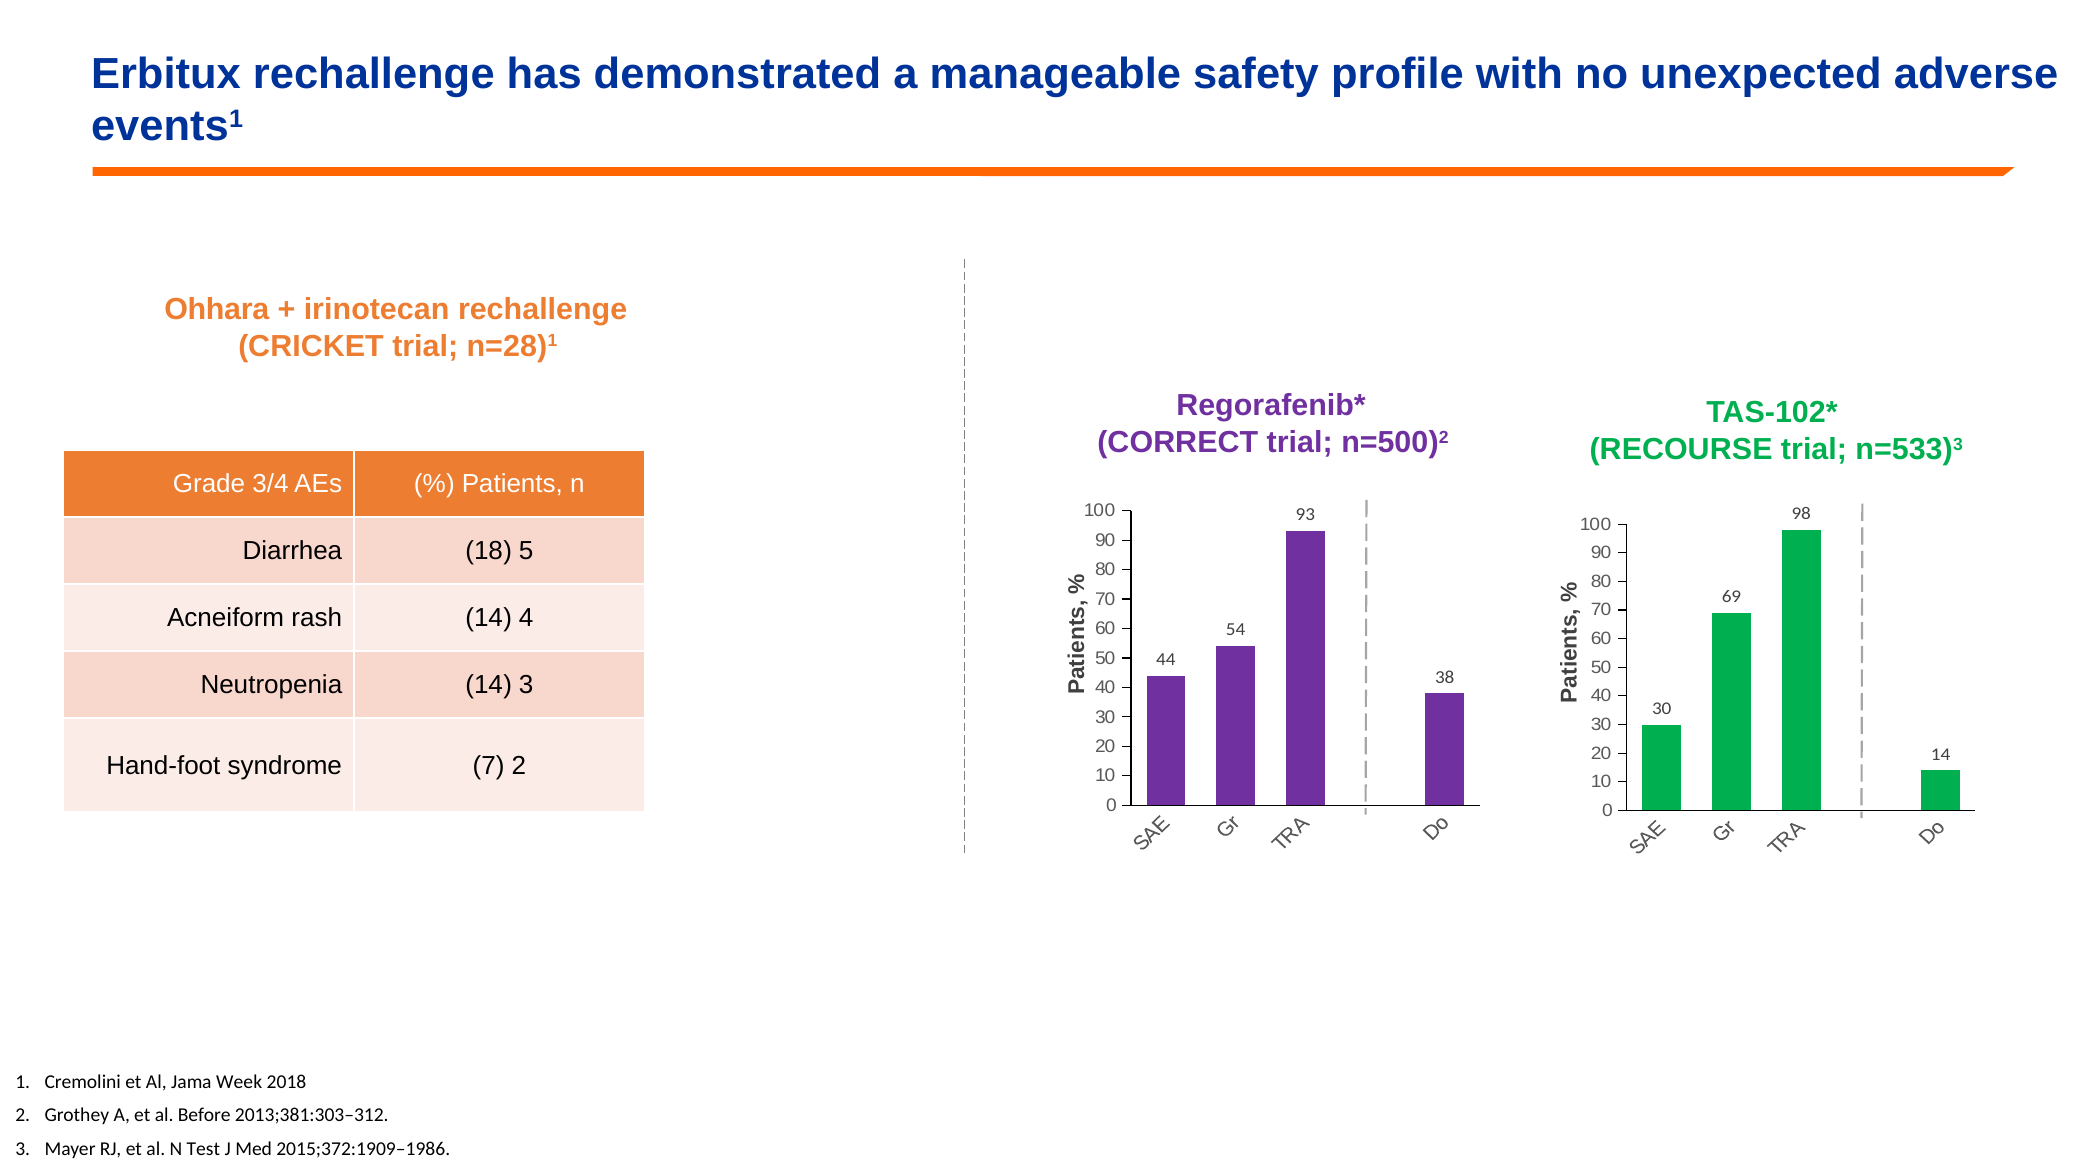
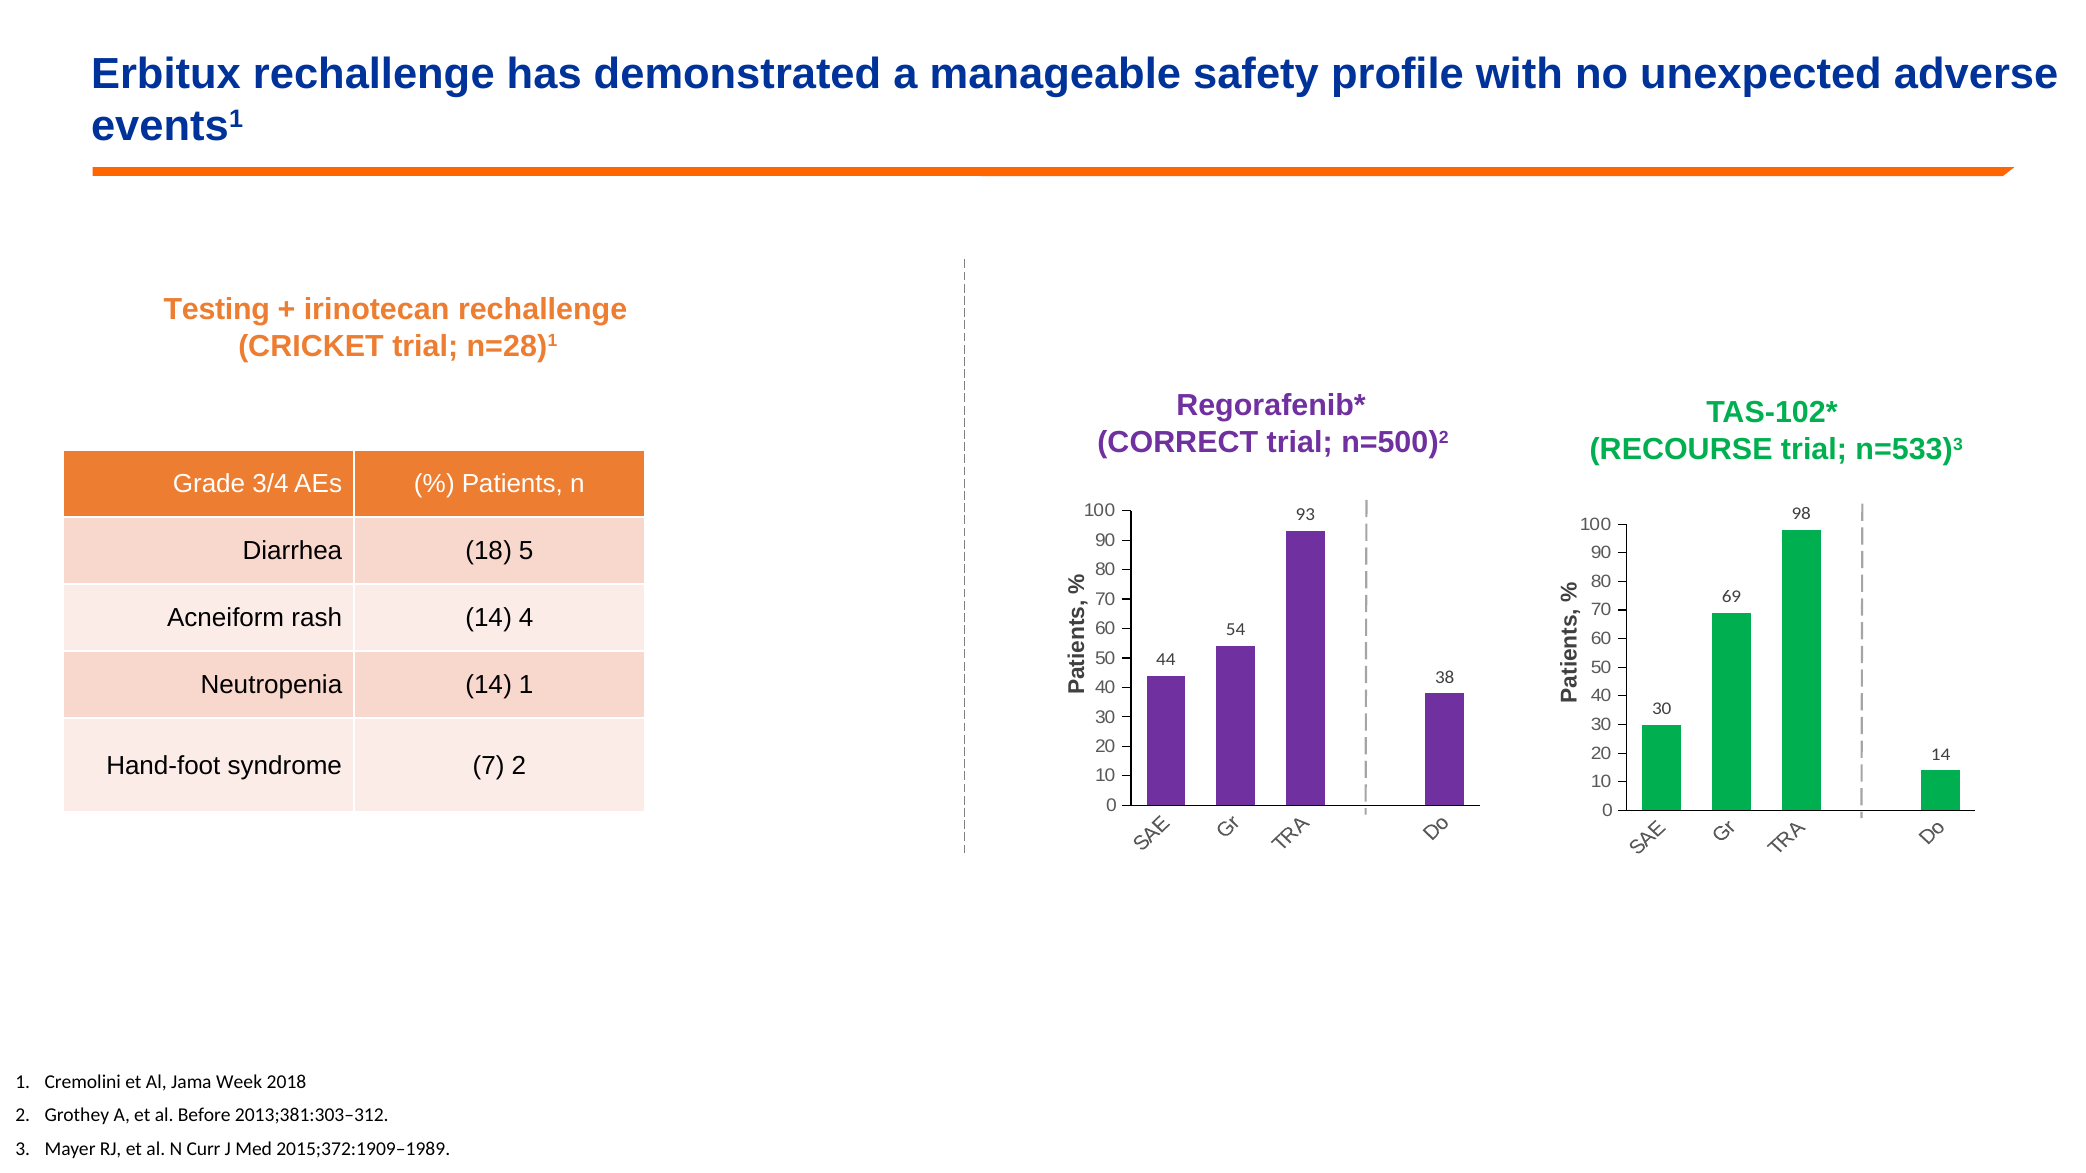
Ohhara: Ohhara -> Testing
Neutropenia 3: 3 -> 1
Test: Test -> Curr
2015;372:1909–1986: 2015;372:1909–1986 -> 2015;372:1909–1989
